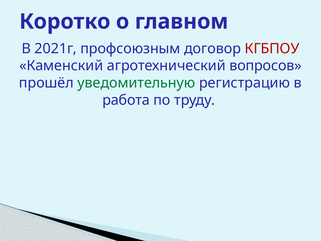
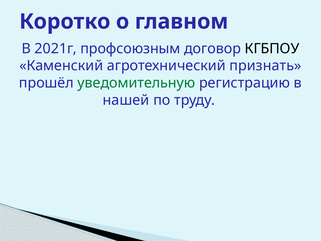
КГБПОУ colour: red -> black
вопросов: вопросов -> признать
работа: работа -> нашей
